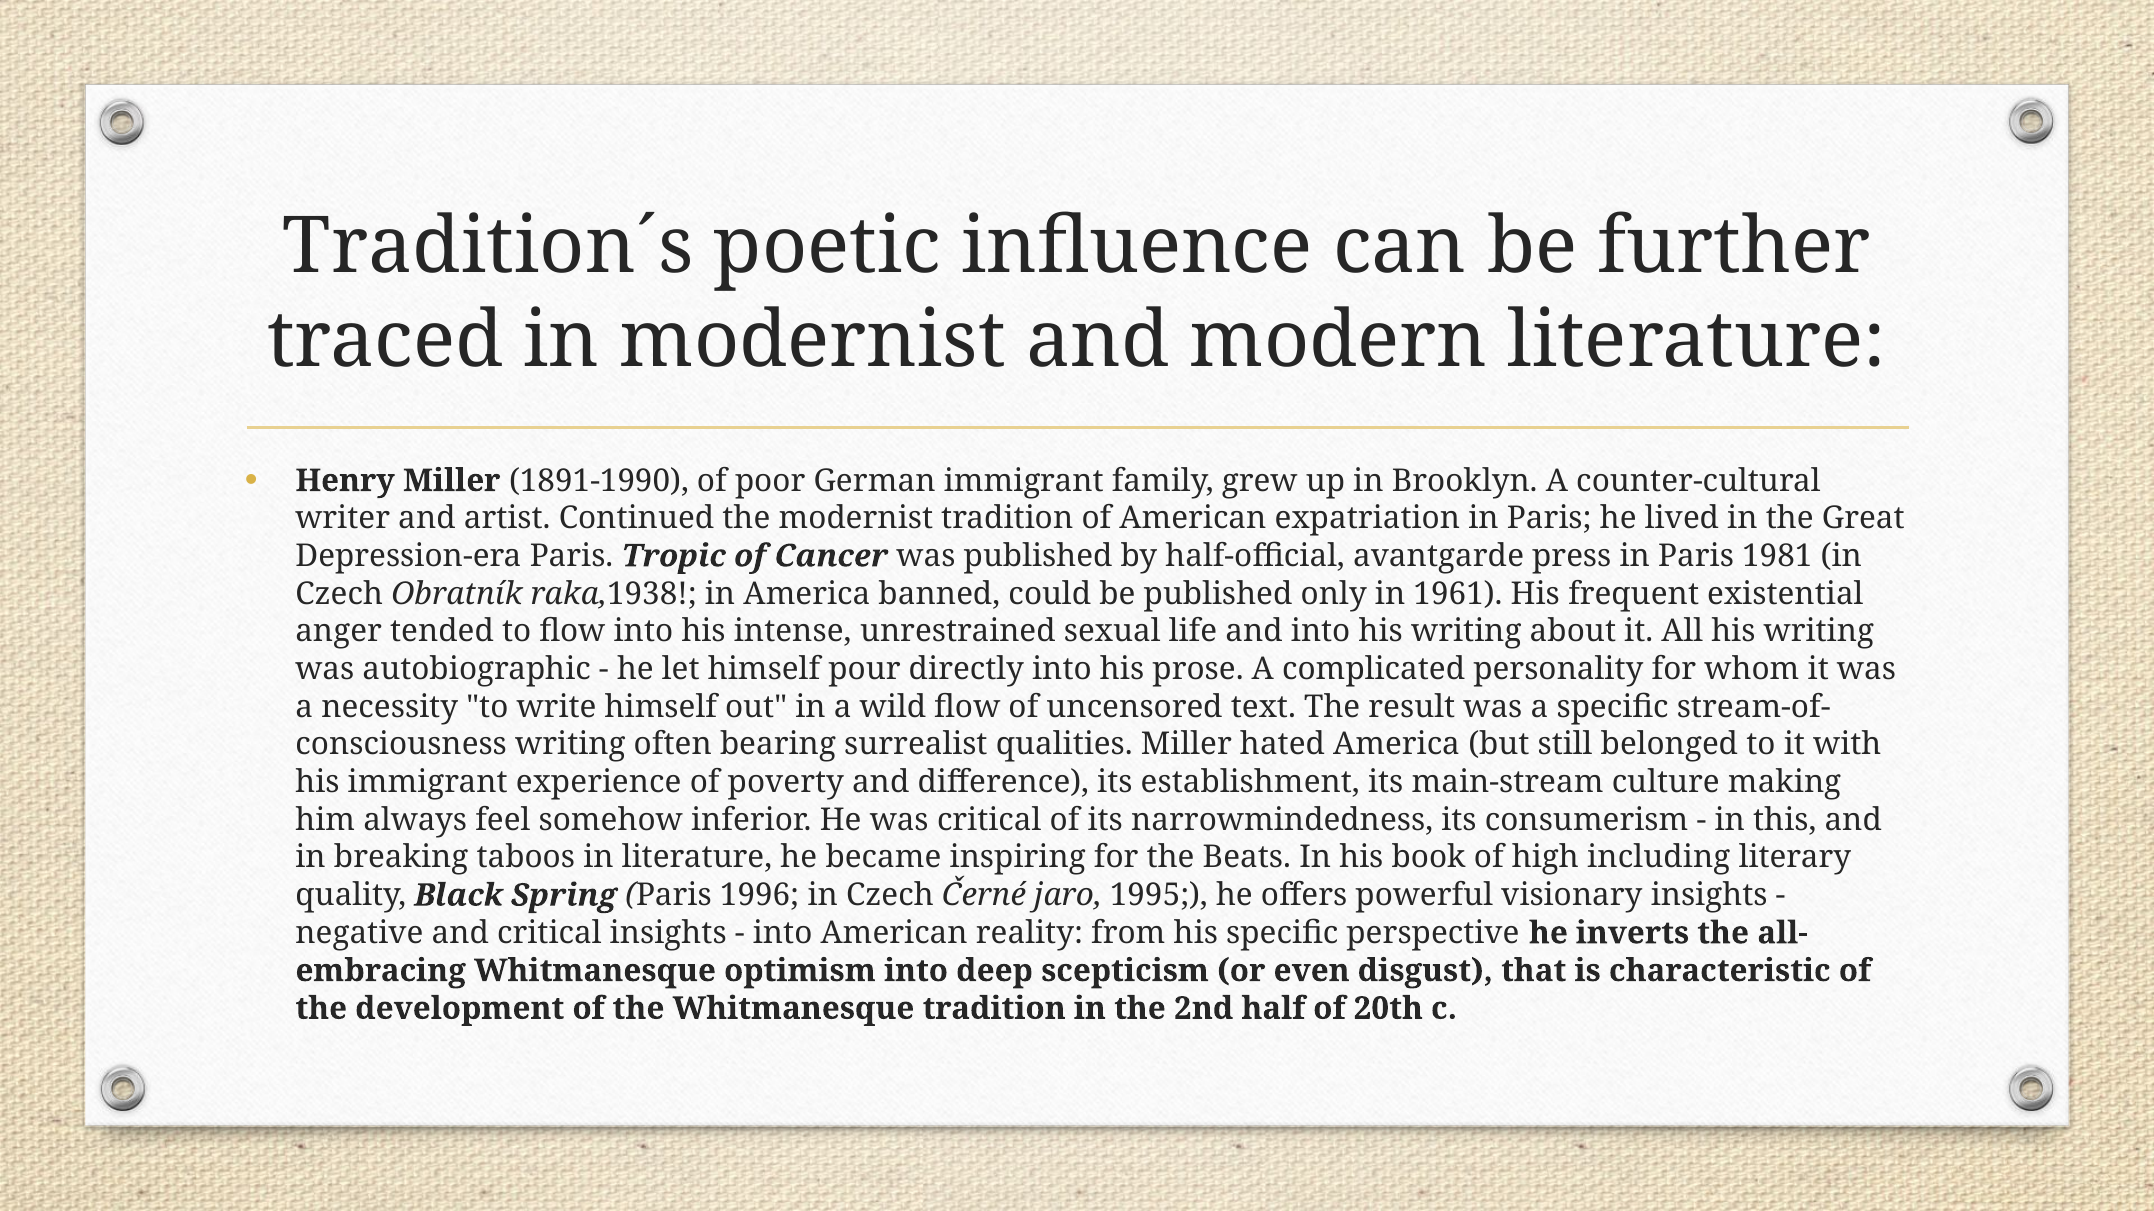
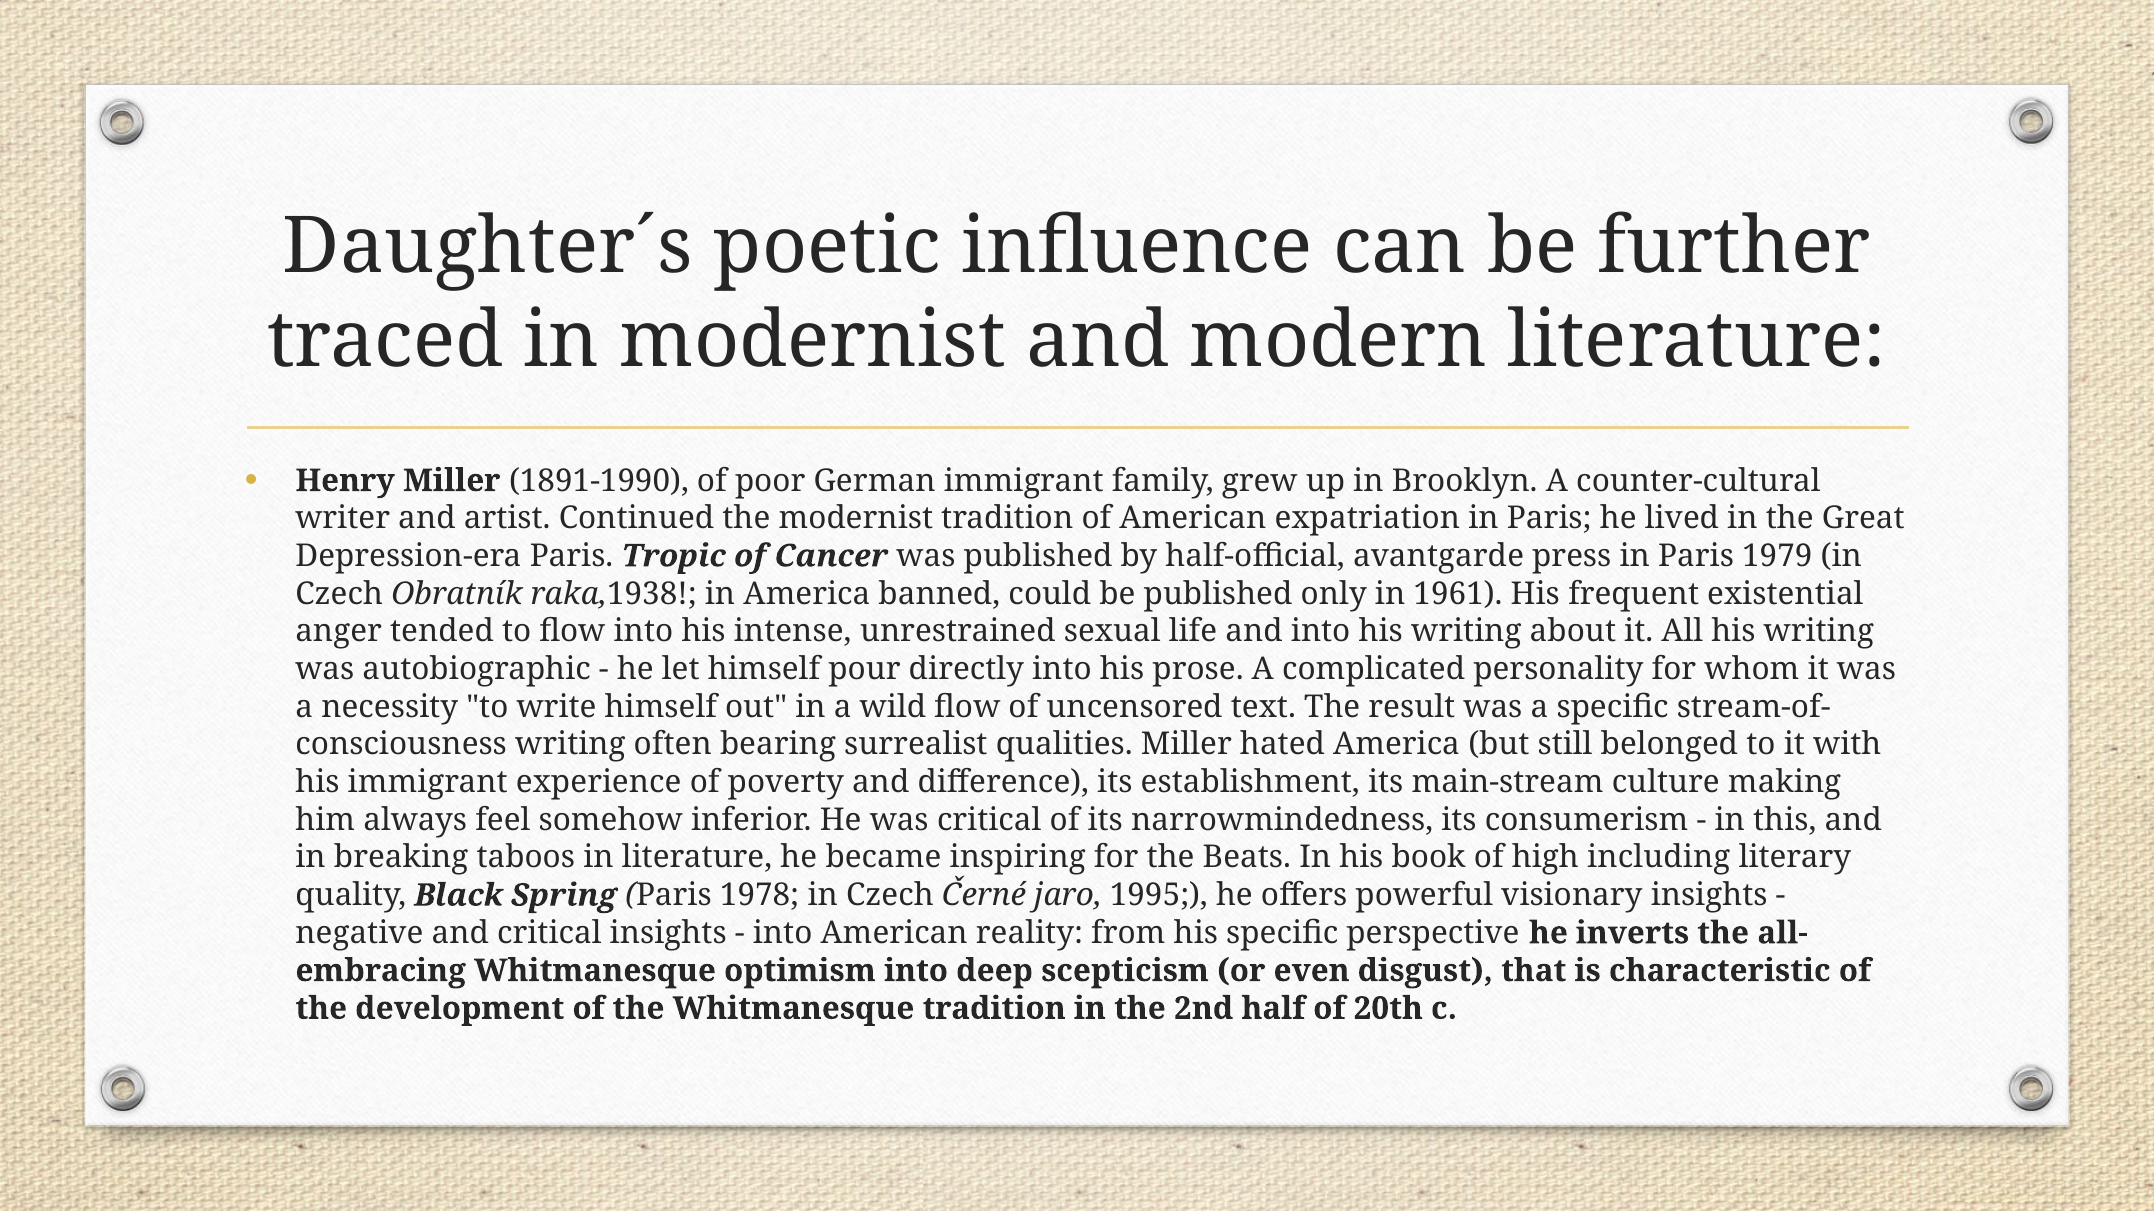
Tradition´s: Tradition´s -> Daughter´s
1981: 1981 -> 1979
1996: 1996 -> 1978
